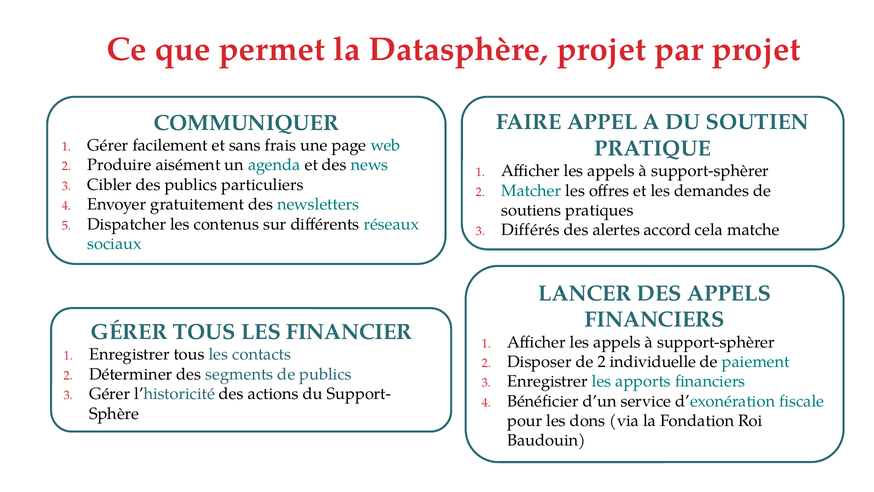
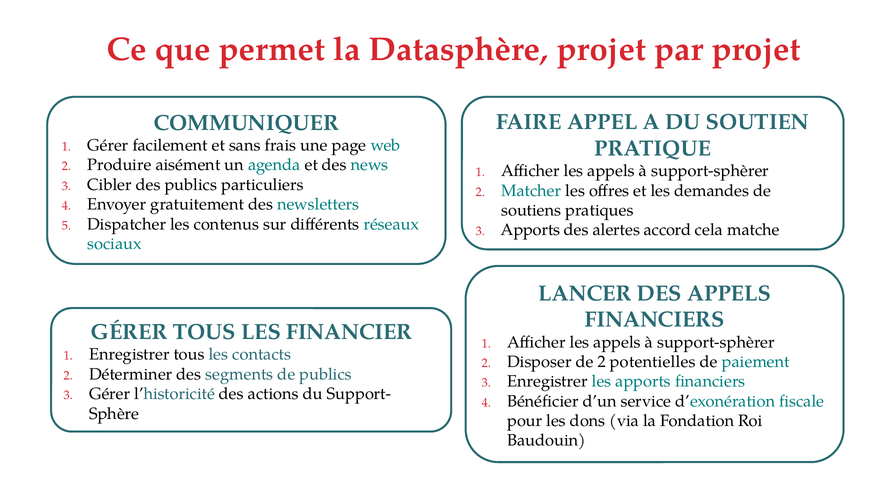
Différés at (530, 230): Différés -> Apports
individuelle: individuelle -> potentielles
